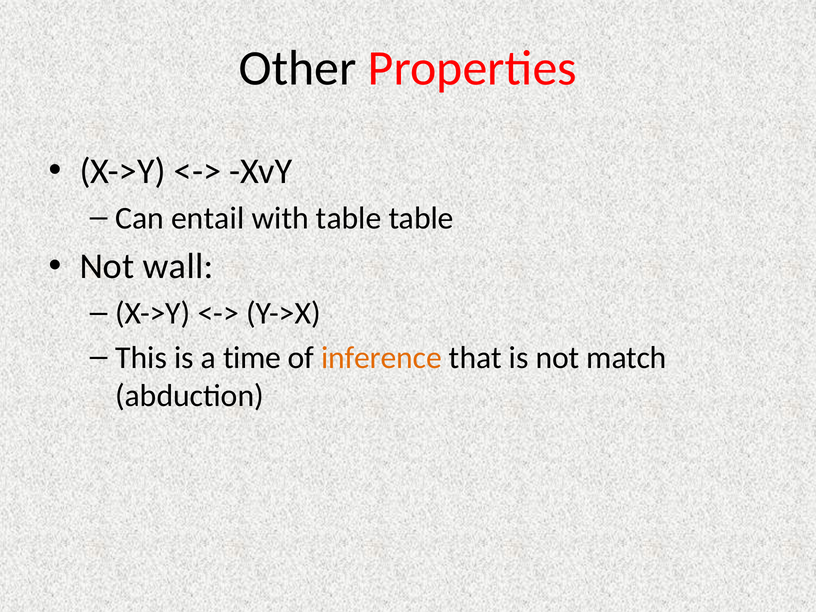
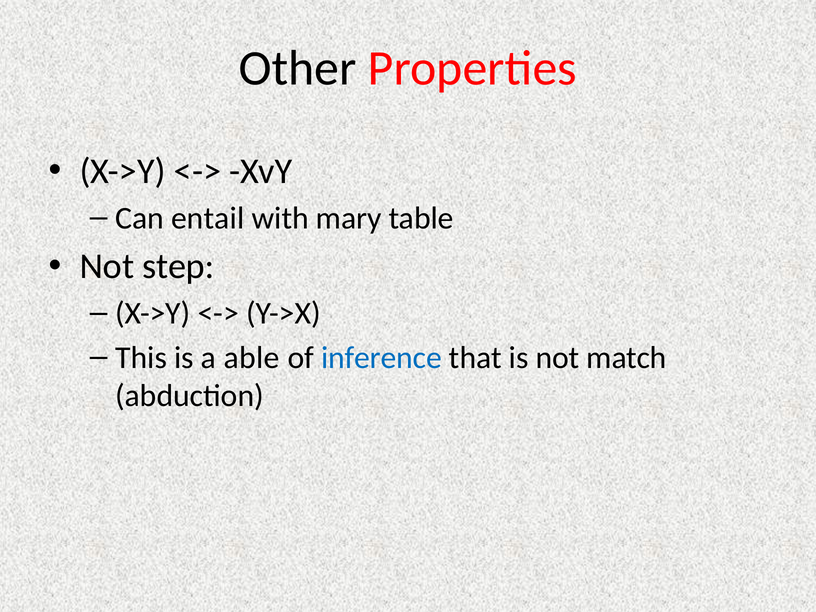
with table: table -> mary
wall: wall -> step
time: time -> able
inference colour: orange -> blue
